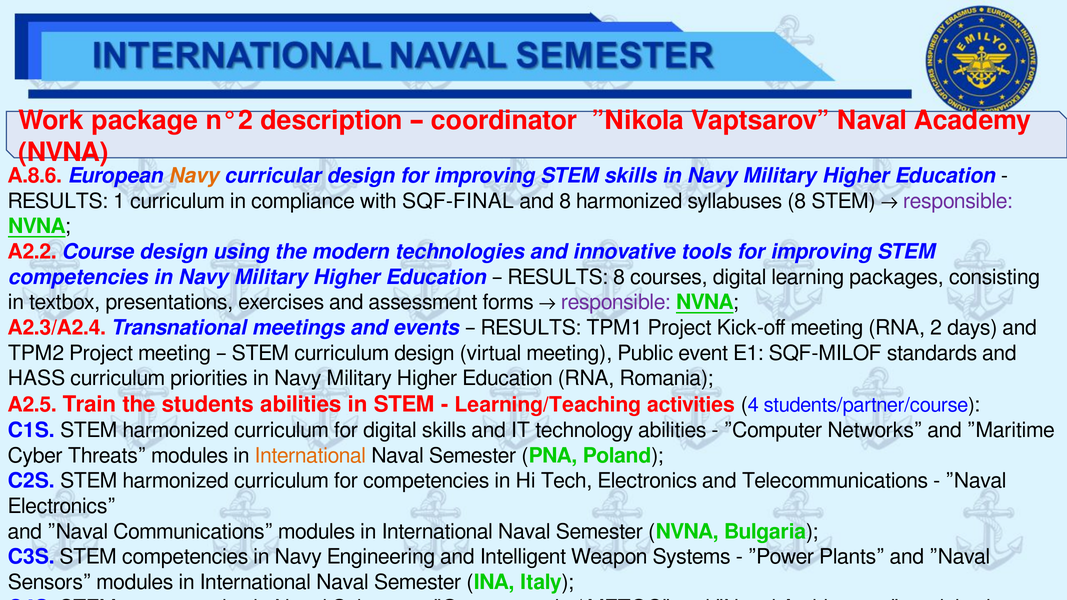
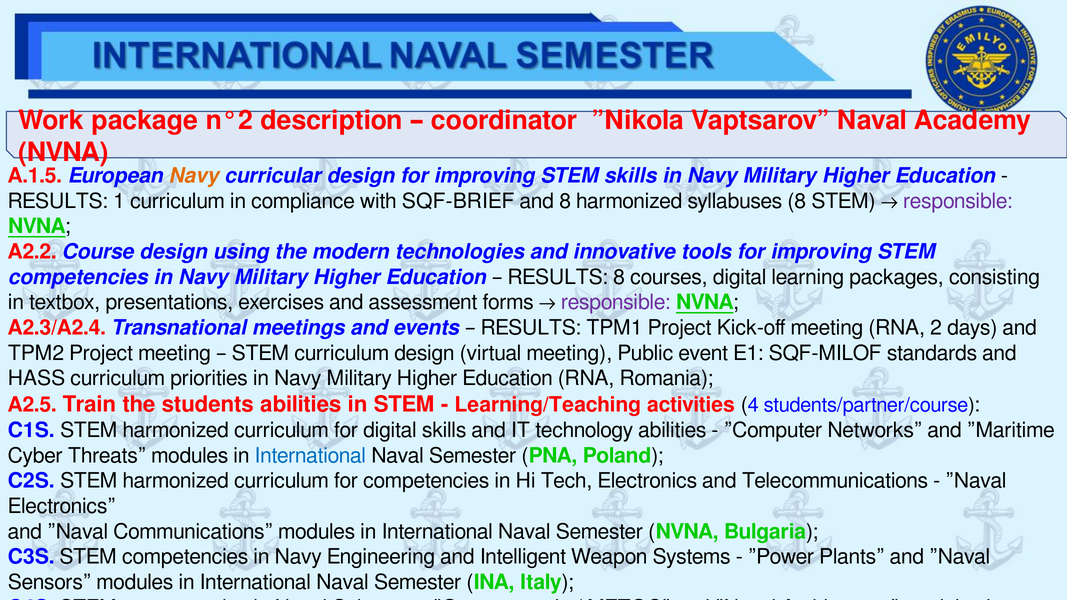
A.8.6: A.8.6 -> A.1.5
SQF-FINAL: SQF-FINAL -> SQF-BRIEF
International at (310, 456) colour: orange -> blue
